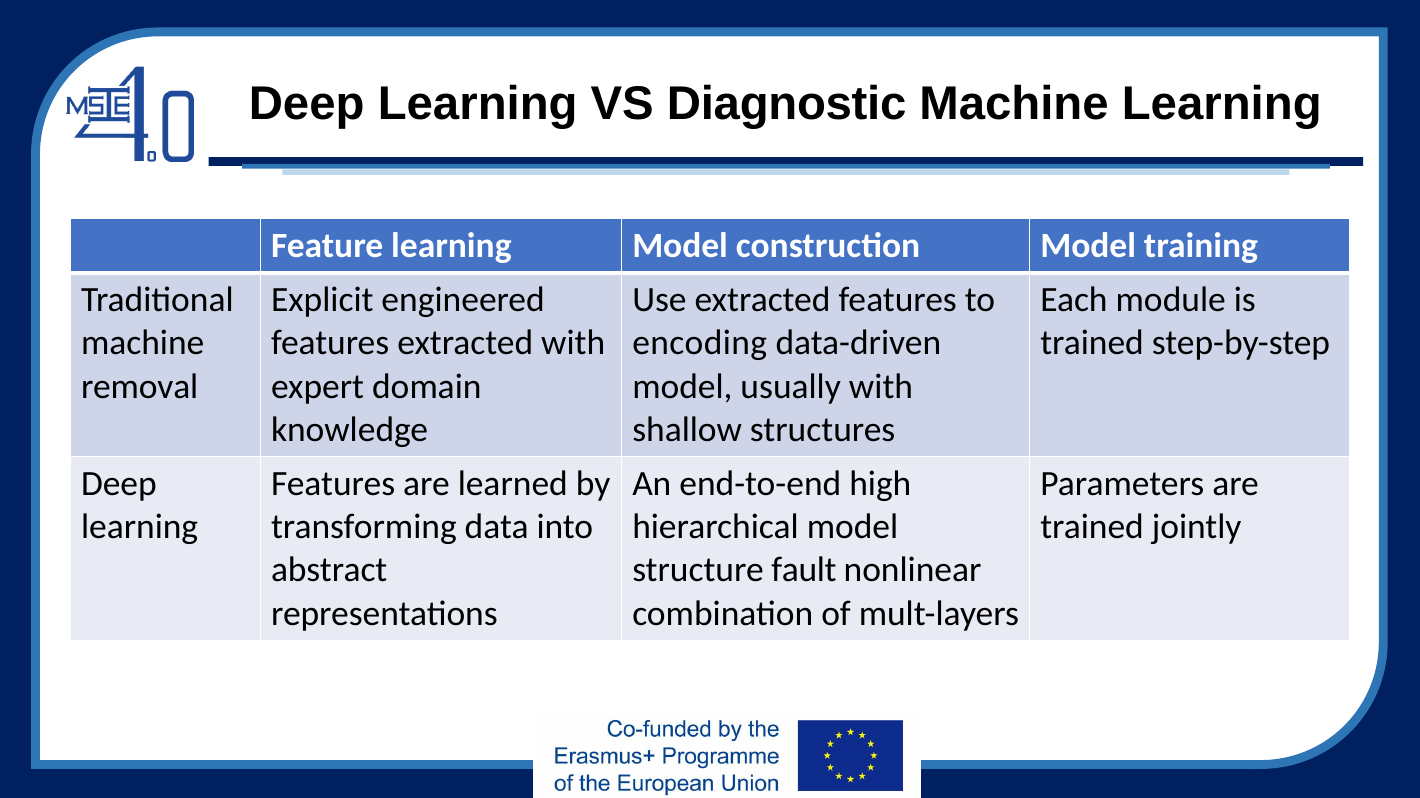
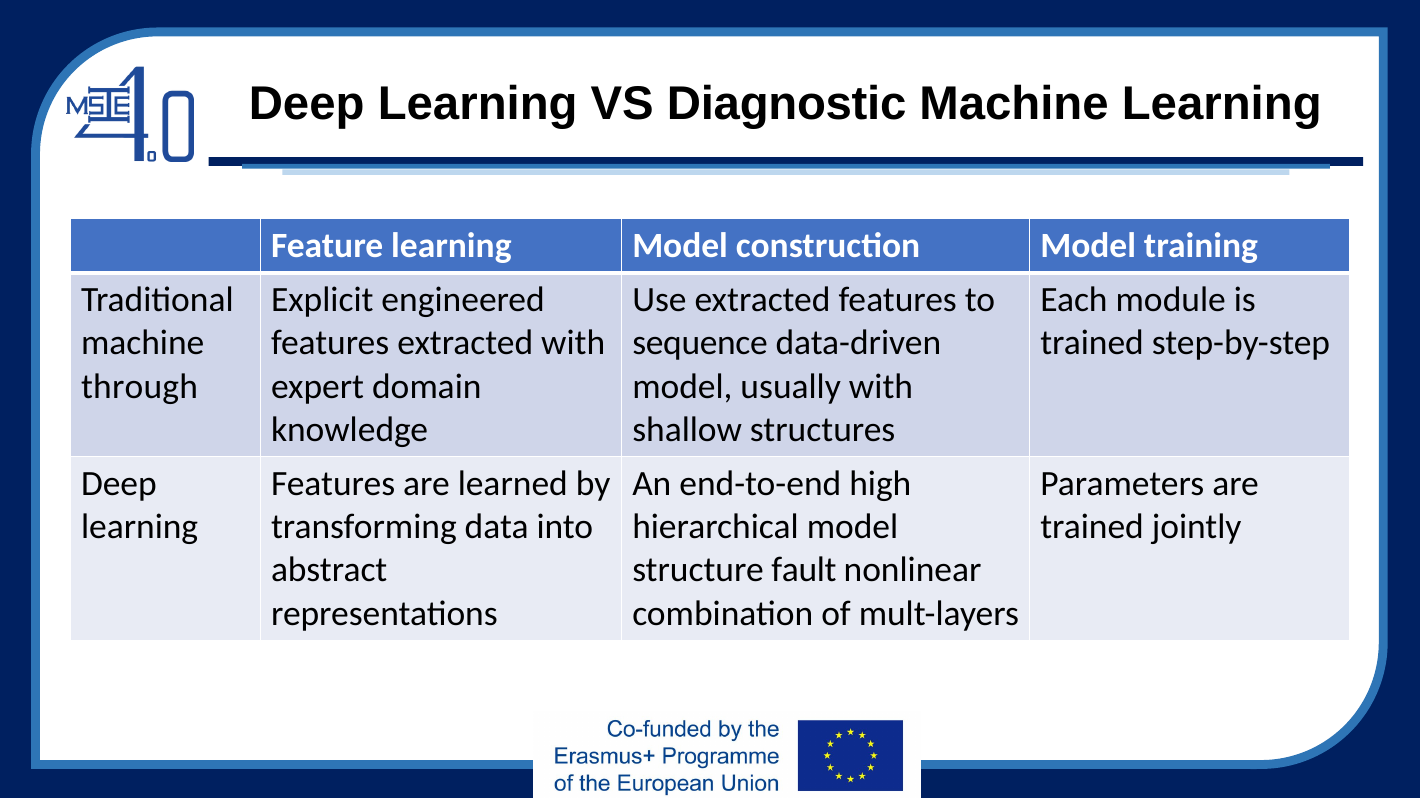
encoding: encoding -> sequence
removal: removal -> through
